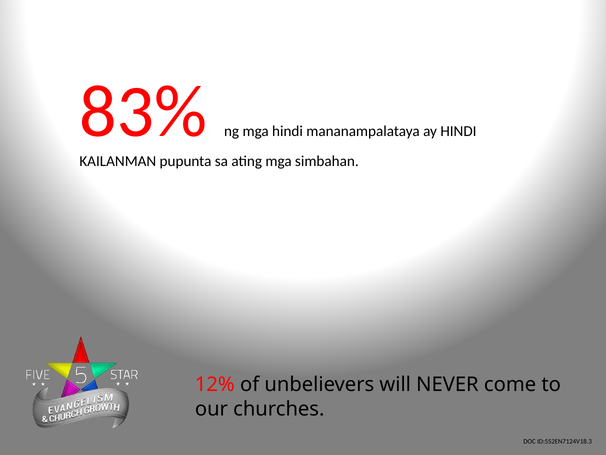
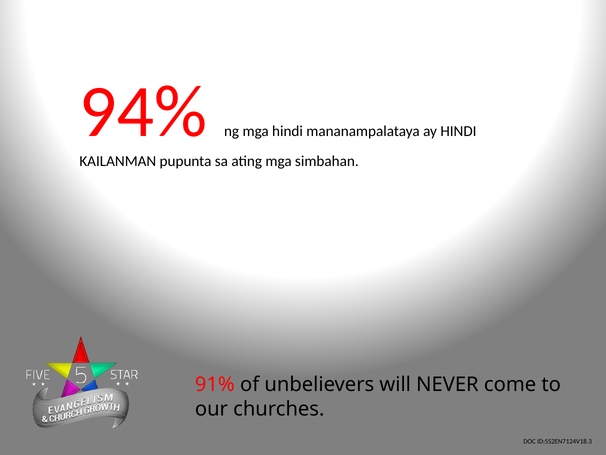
83%: 83% -> 94%
12%: 12% -> 91%
